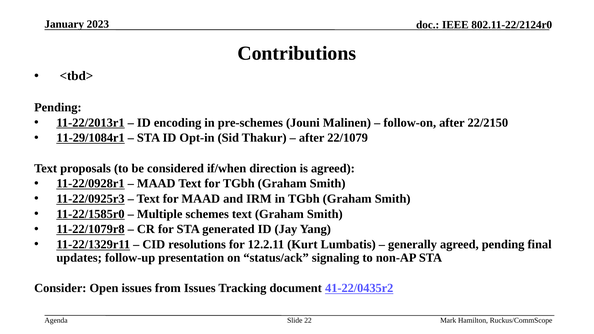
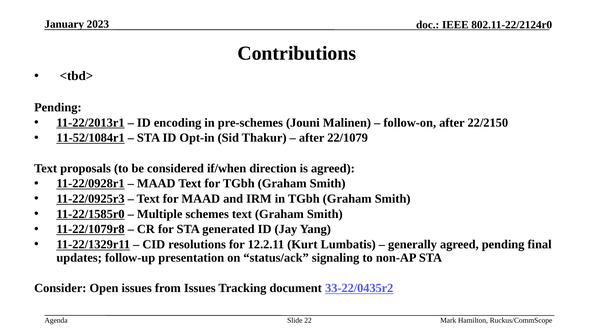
11-29/1084r1: 11-29/1084r1 -> 11-52/1084r1
41-22/0435r2: 41-22/0435r2 -> 33-22/0435r2
